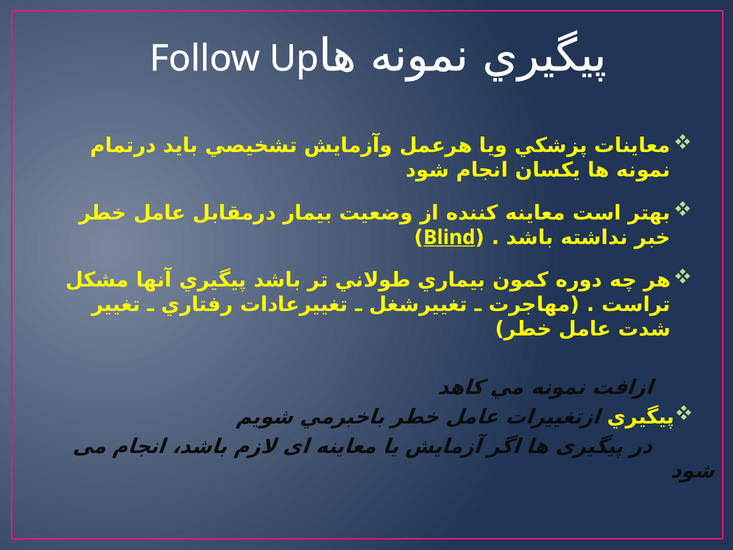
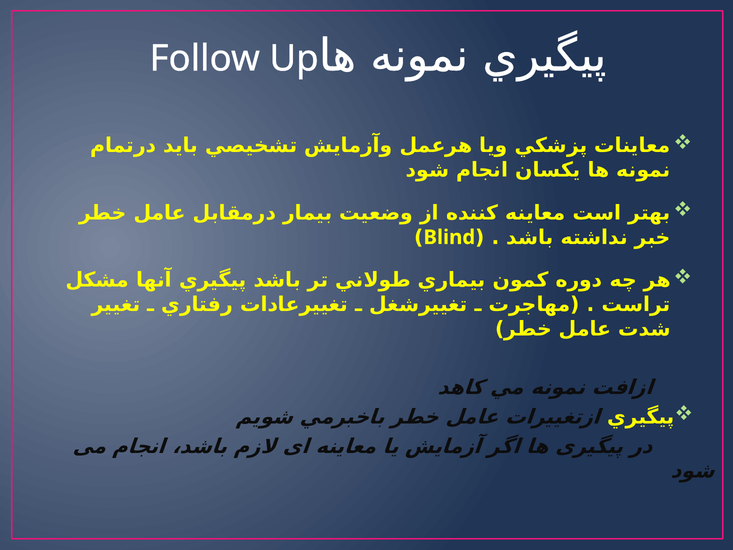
Blind underline: present -> none
